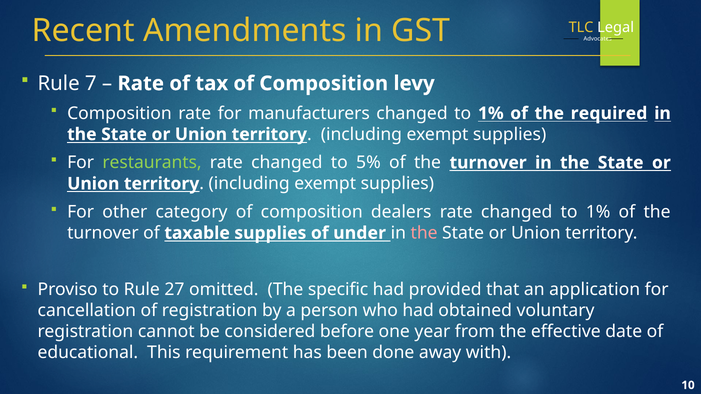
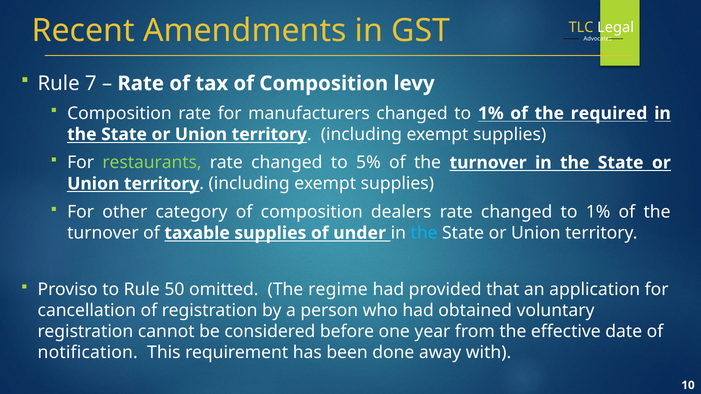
the at (424, 233) colour: pink -> light blue
27: 27 -> 50
specific: specific -> regime
educational: educational -> notification
